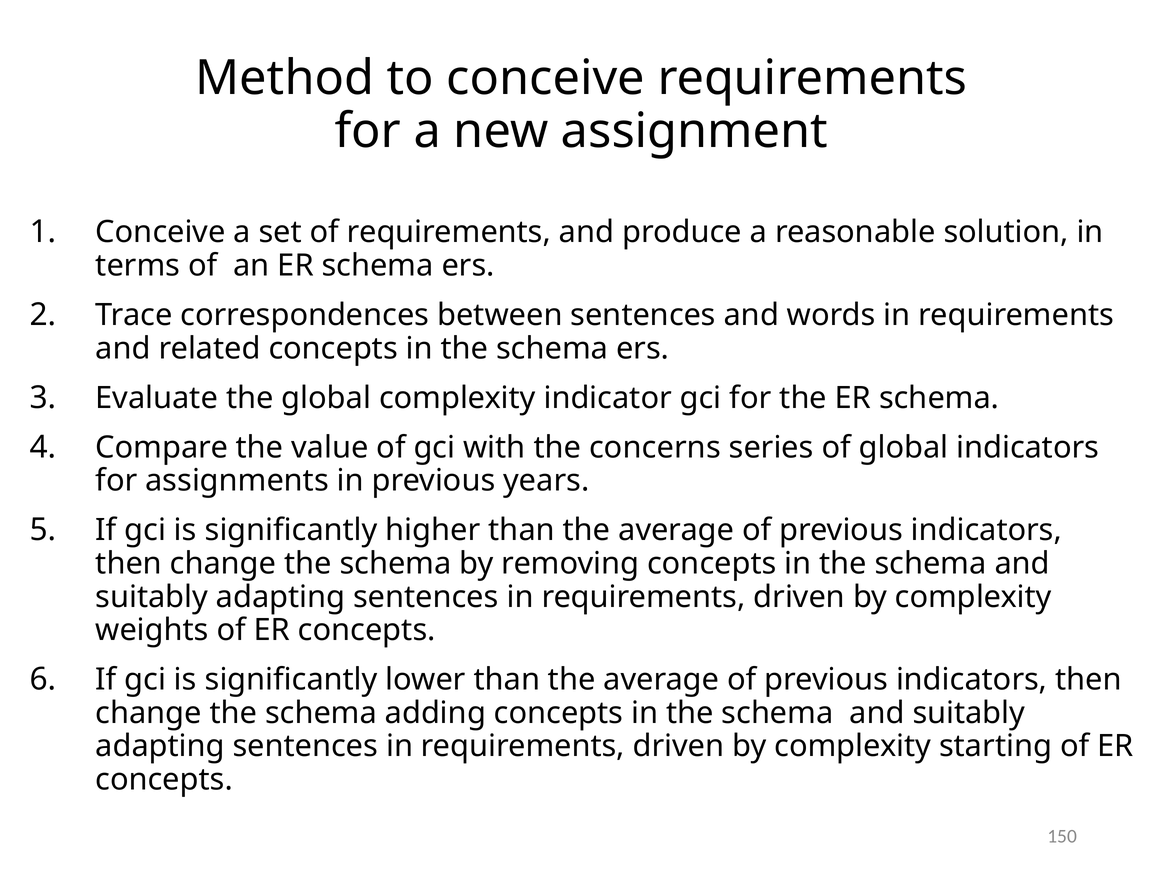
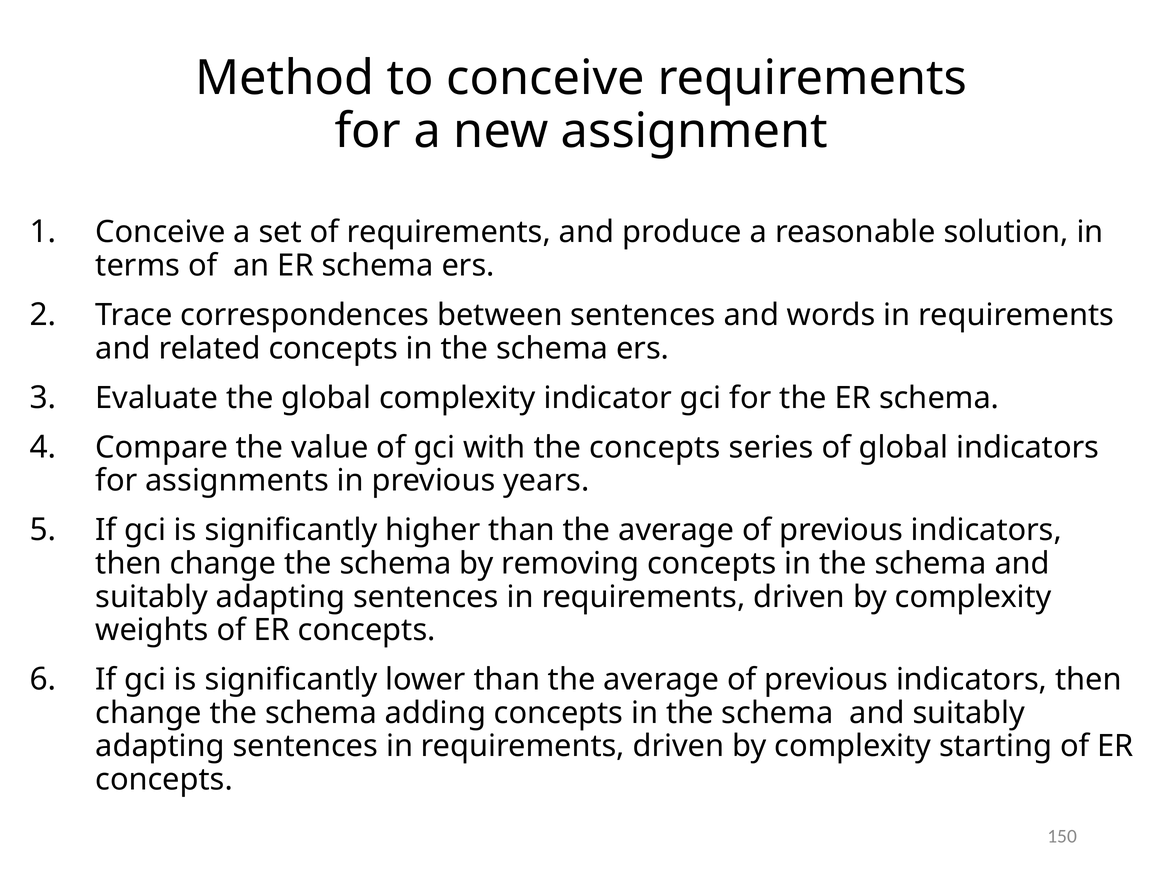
the concerns: concerns -> concepts
